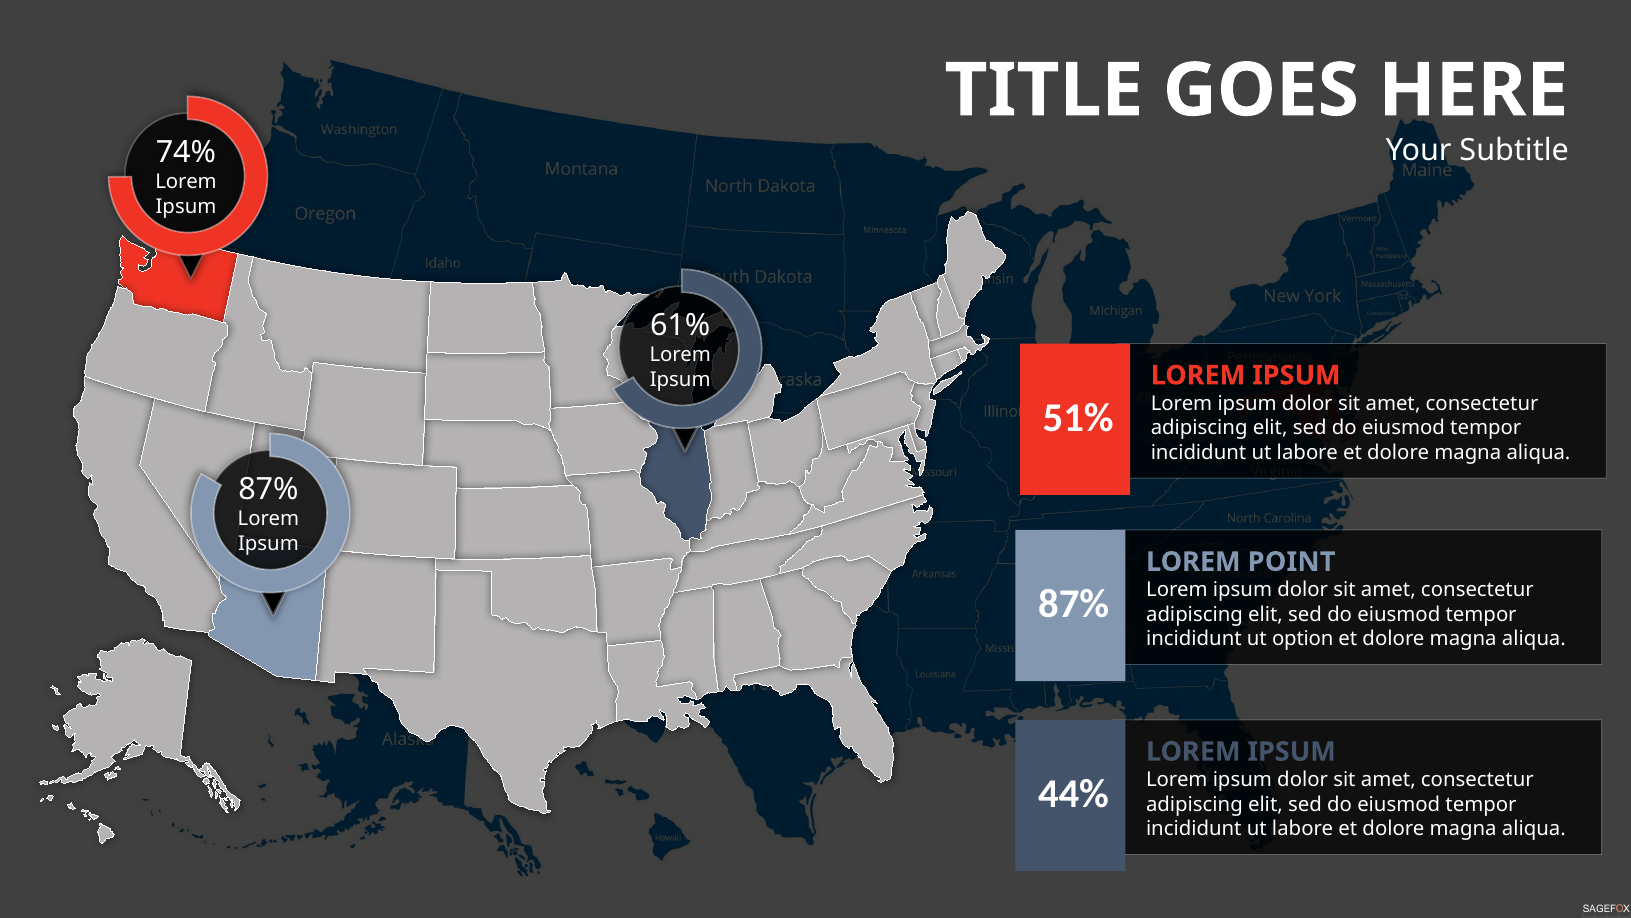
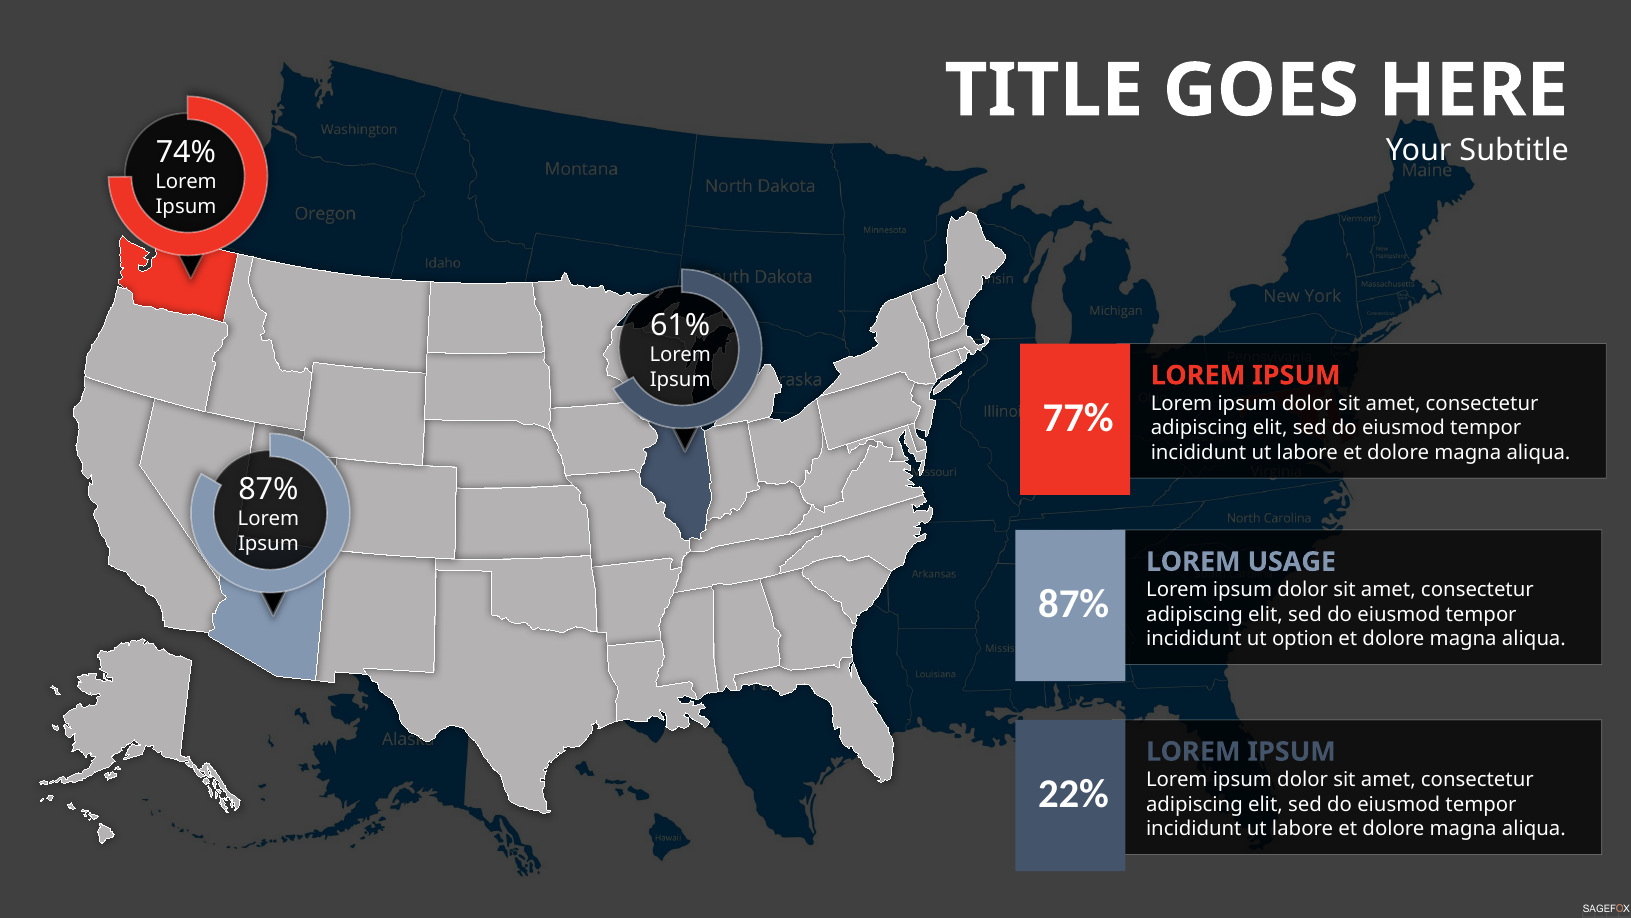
51%: 51% -> 77%
POINT: POINT -> USAGE
44%: 44% -> 22%
